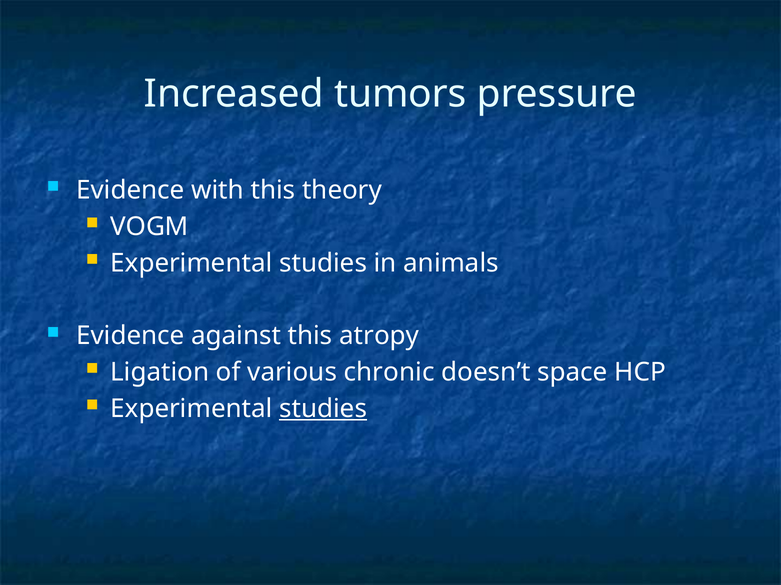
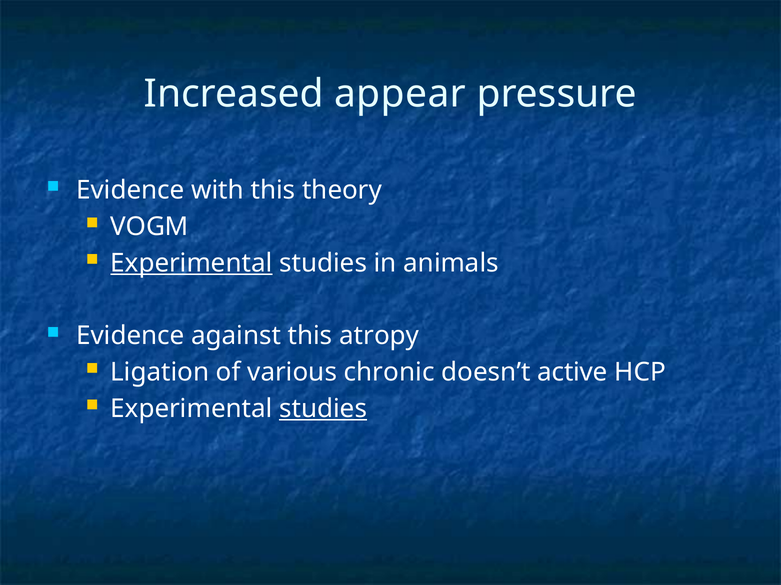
tumors: tumors -> appear
Experimental at (191, 263) underline: none -> present
space: space -> active
